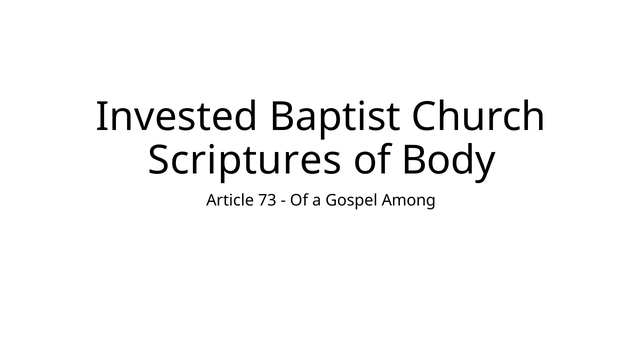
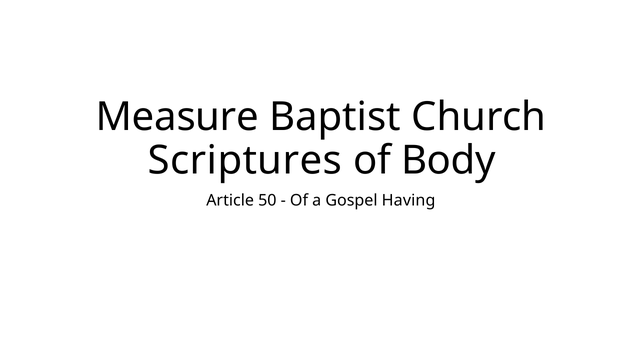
Invested: Invested -> Measure
73: 73 -> 50
Among: Among -> Having
